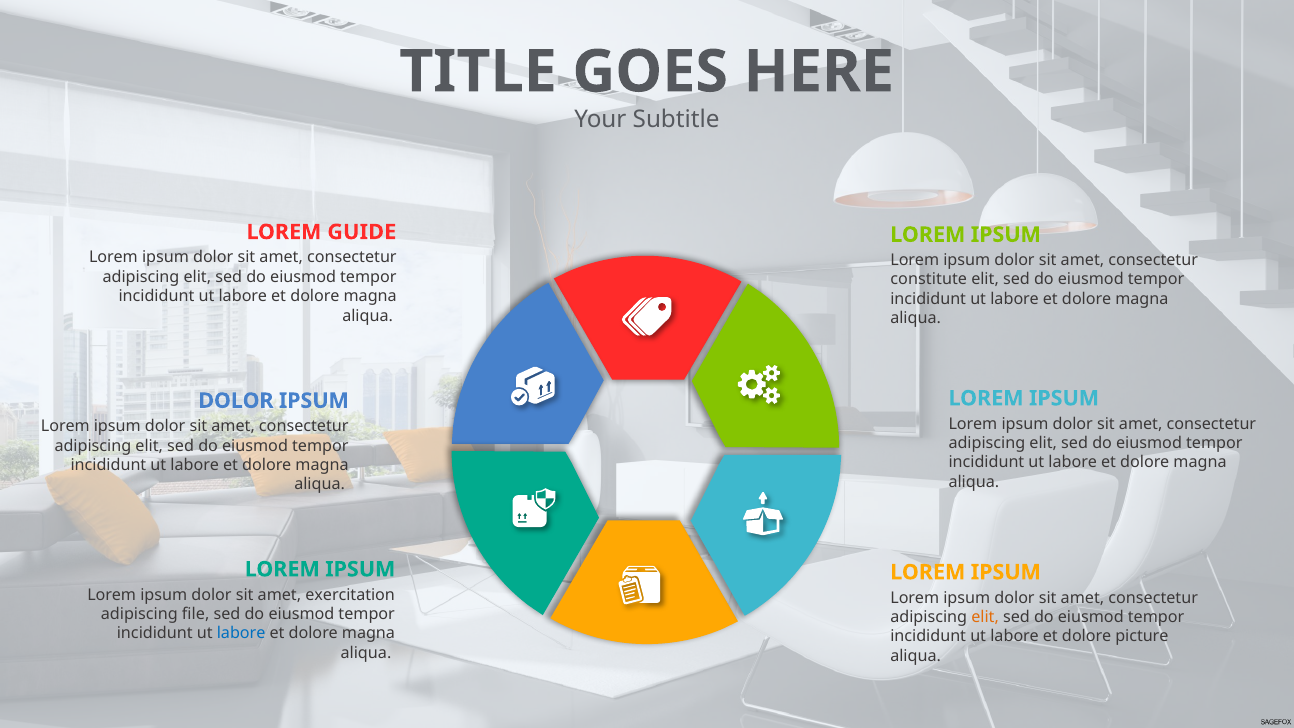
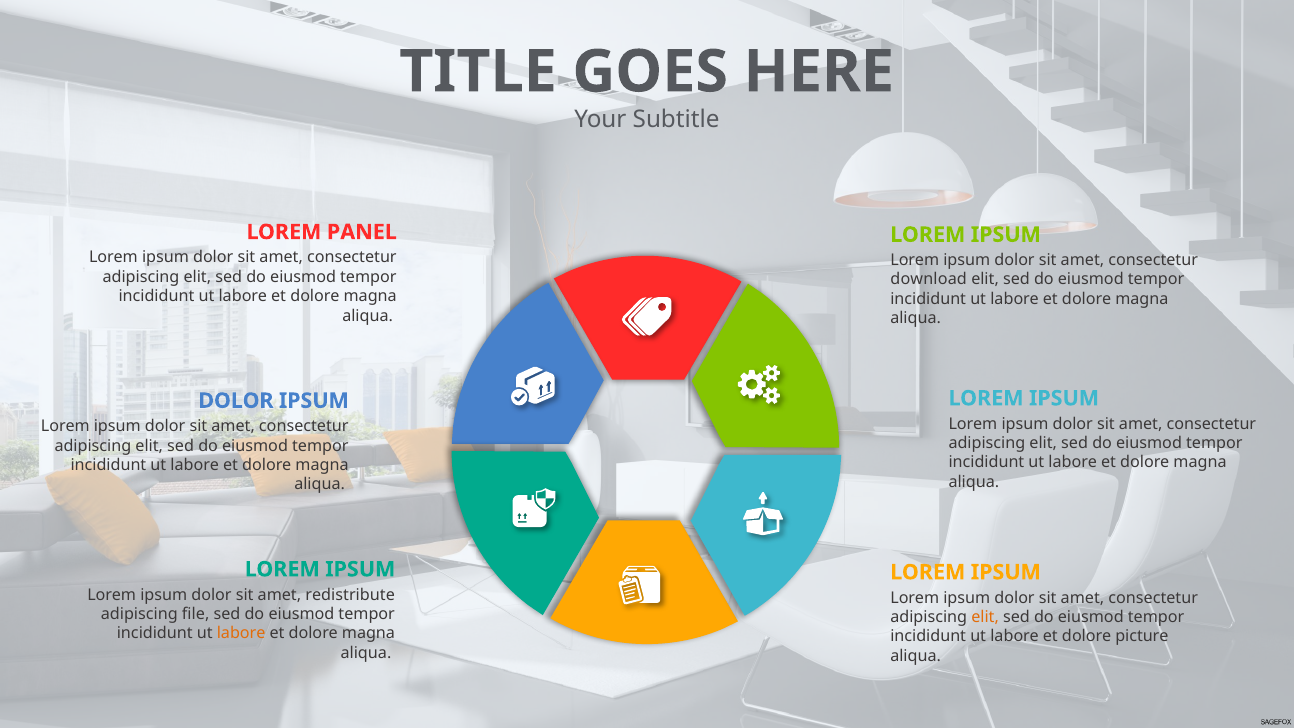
GUIDE: GUIDE -> PANEL
constitute: constitute -> download
exercitation: exercitation -> redistribute
labore at (241, 634) colour: blue -> orange
